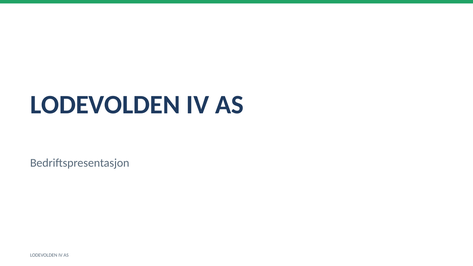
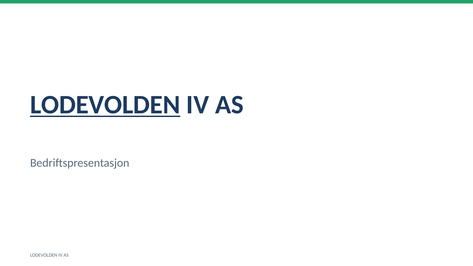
LODEVOLDEN at (105, 105) underline: none -> present
